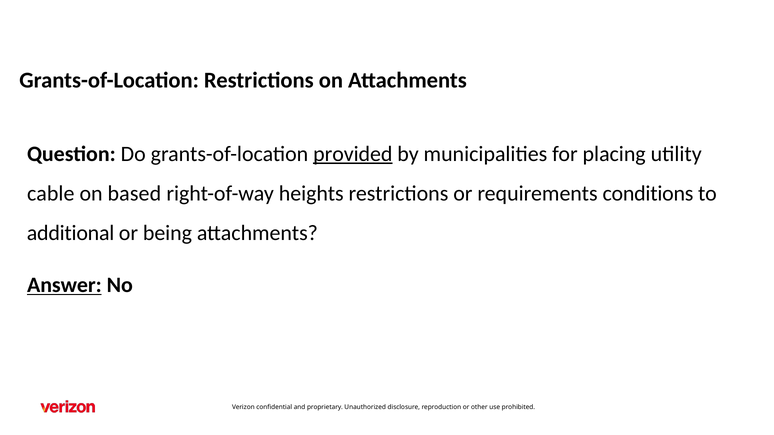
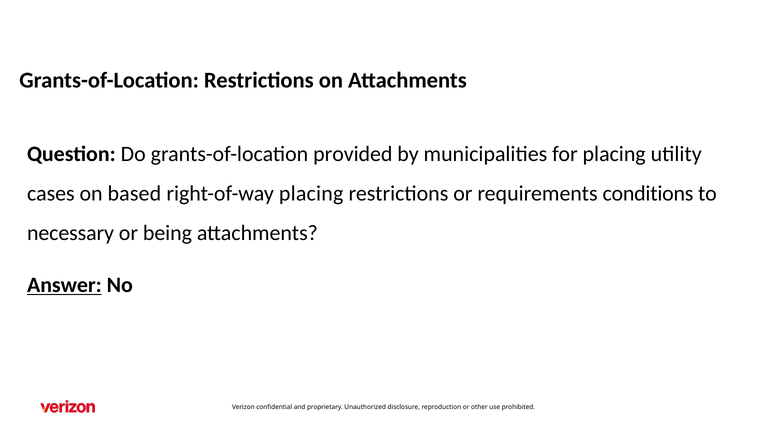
provided underline: present -> none
cable: cable -> cases
right-of-way heights: heights -> placing
additional: additional -> necessary
